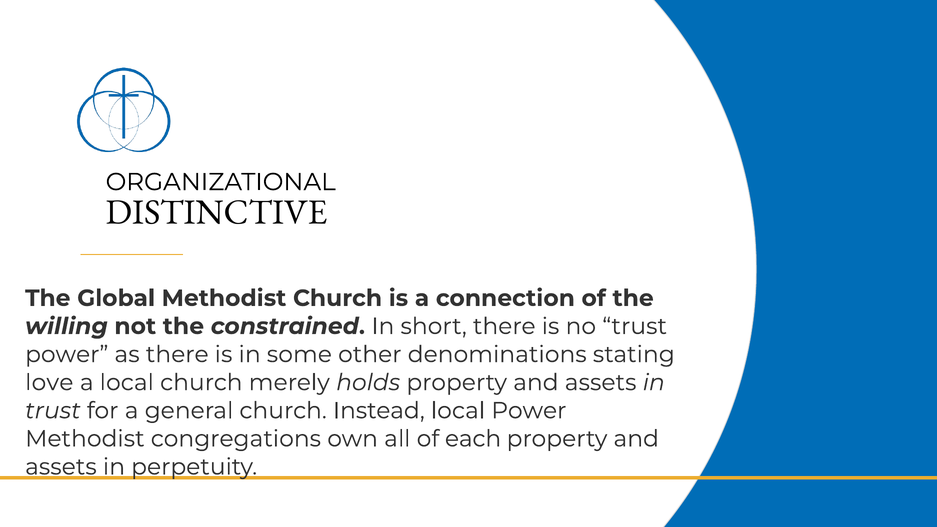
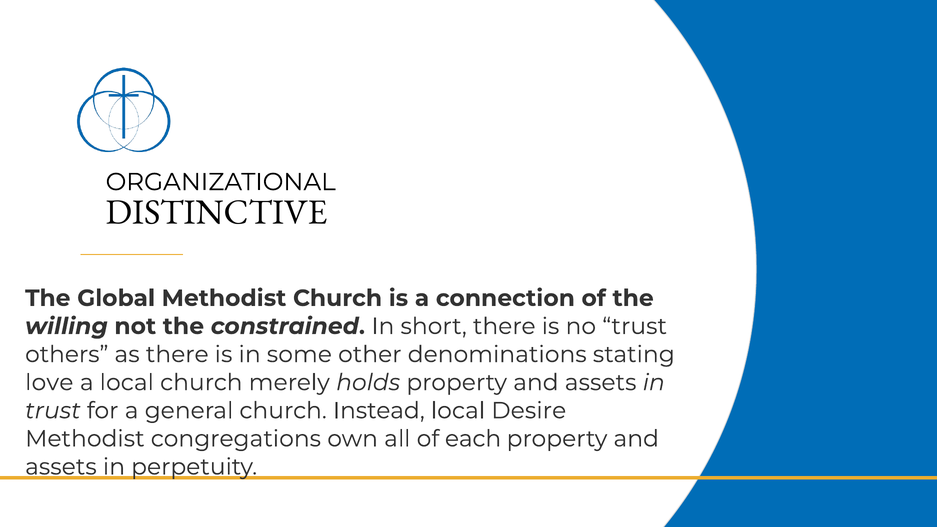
power at (67, 354): power -> others
local Power: Power -> Desire
